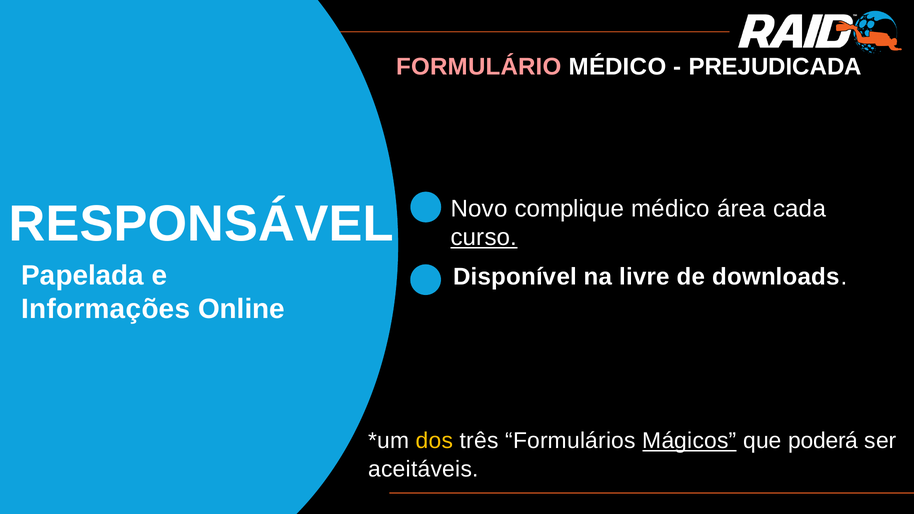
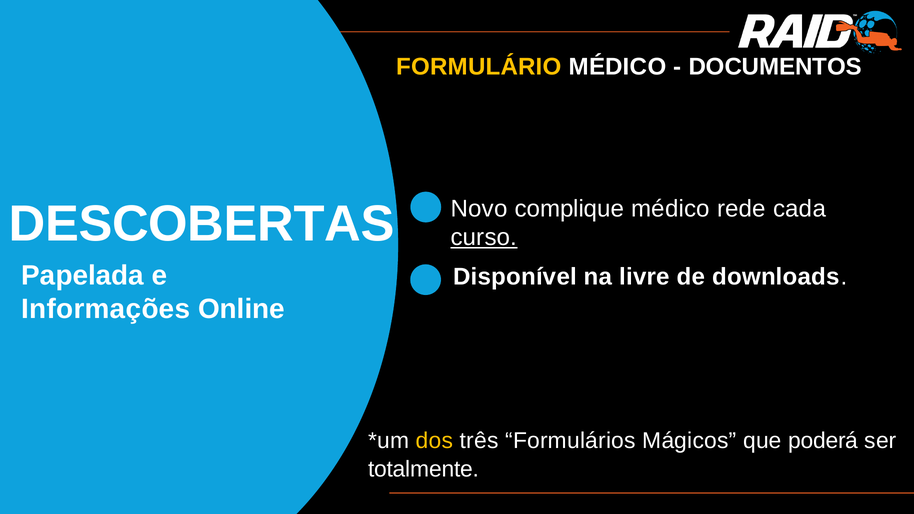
FORMULÁRIO colour: pink -> yellow
PREJUDICADA: PREJUDICADA -> DOCUMENTOS
RESPONSÁVEL: RESPONSÁVEL -> DESCOBERTAS
área: área -> rede
Mágicos underline: present -> none
aceitáveis: aceitáveis -> totalmente
